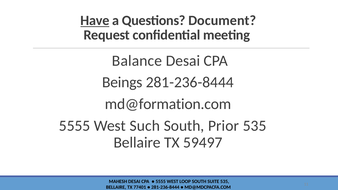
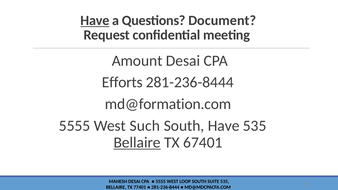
Balance: Balance -> Amount
Beings: Beings -> Efforts
South Prior: Prior -> Have
Bellaire at (137, 143) underline: none -> present
59497: 59497 -> 67401
